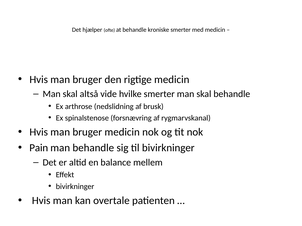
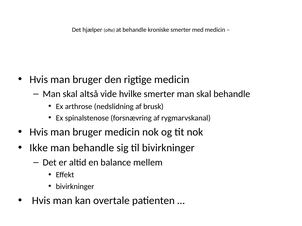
Pain: Pain -> Ikke
